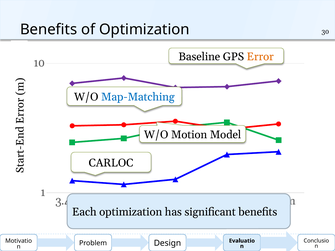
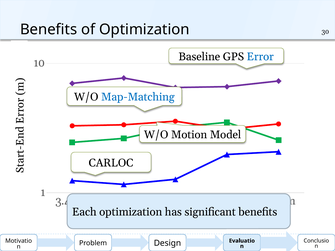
Error colour: orange -> blue
